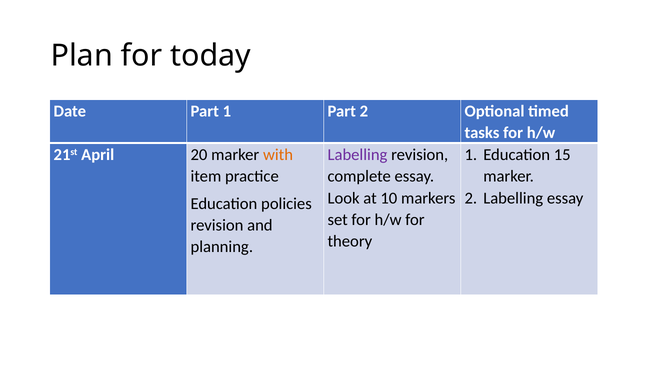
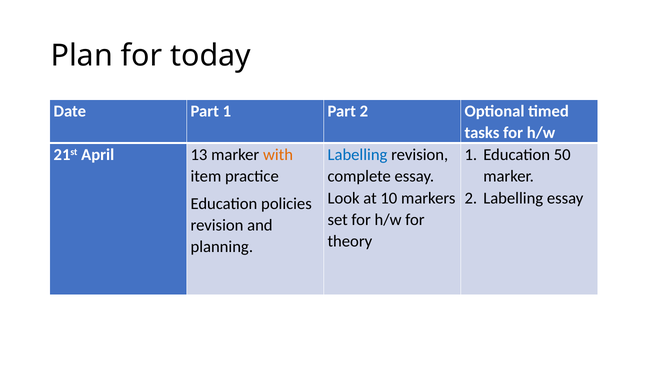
20: 20 -> 13
Labelling at (358, 155) colour: purple -> blue
15: 15 -> 50
